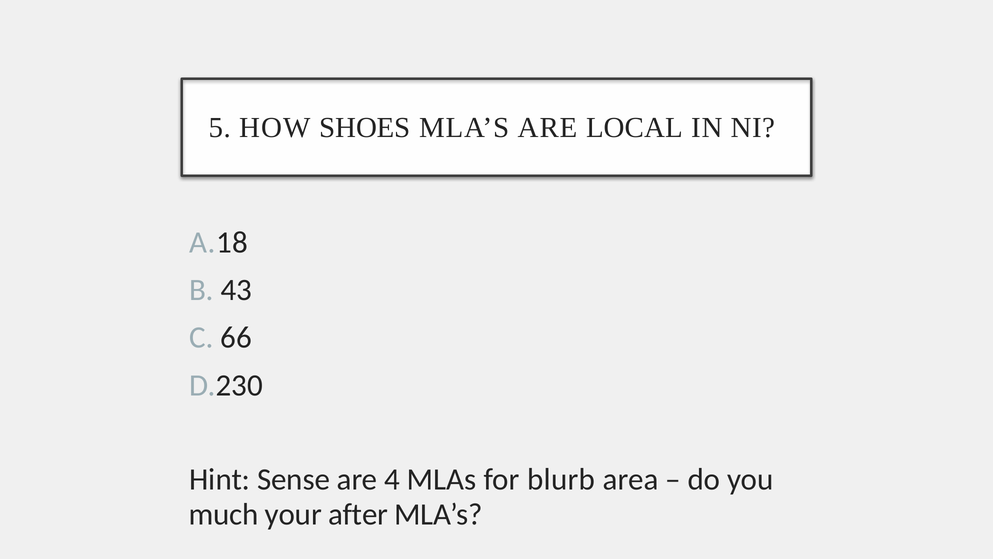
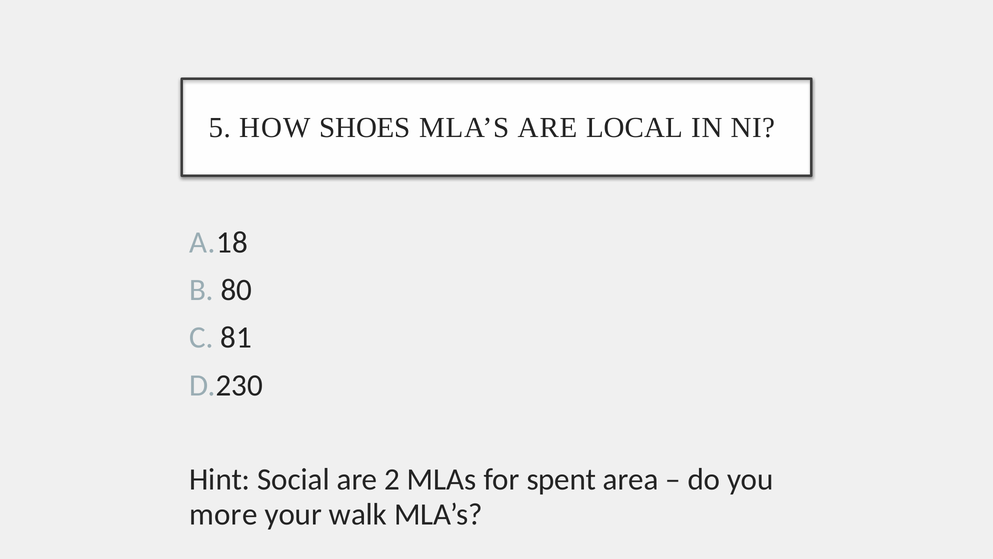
43: 43 -> 80
66: 66 -> 81
Sense: Sense -> Social
4: 4 -> 2
blurb: blurb -> spent
much: much -> more
after: after -> walk
